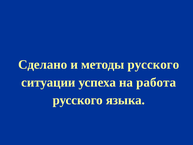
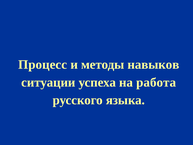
Сделано: Сделано -> Процесс
методы русского: русского -> навыков
